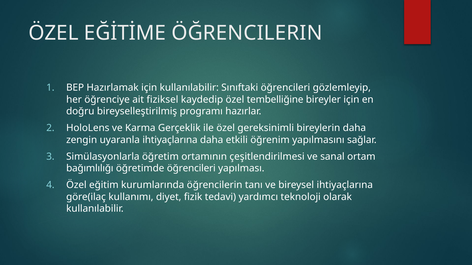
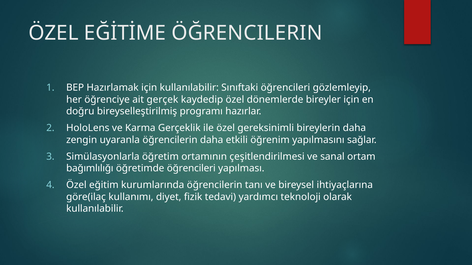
fiziksel: fiziksel -> gerçek
tembelliğine: tembelliğine -> dönemlerde
uyaranla ihtiyaçlarına: ihtiyaçlarına -> öğrencilerin
